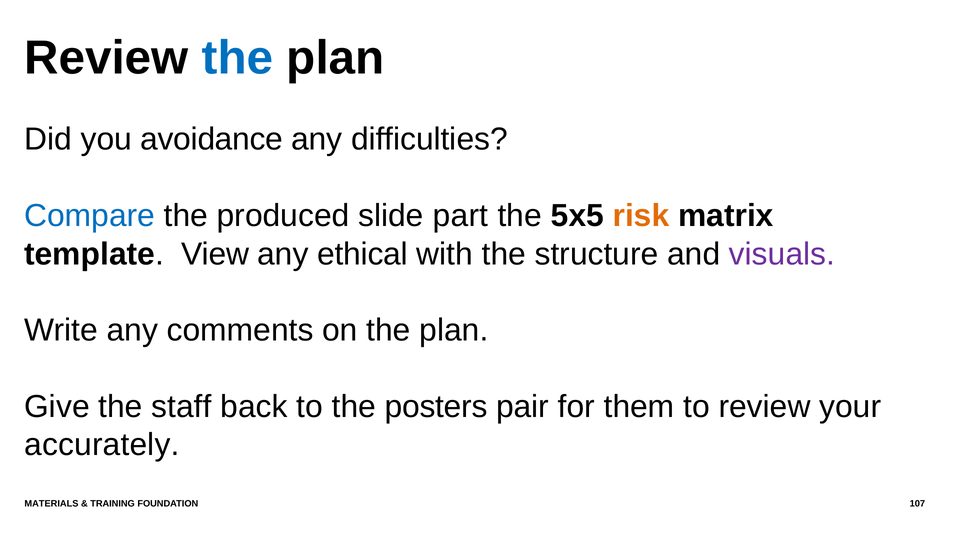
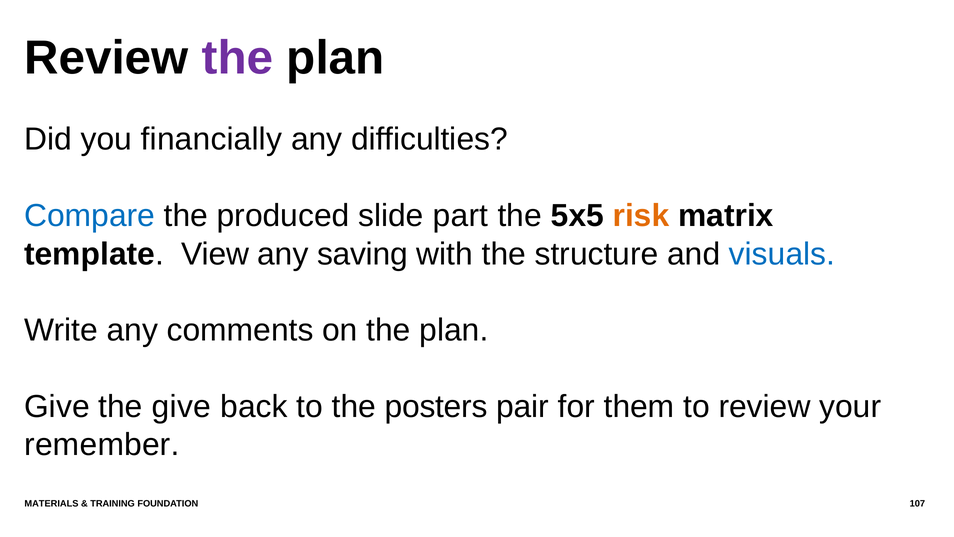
the at (237, 58) colour: blue -> purple
avoidance: avoidance -> financially
ethical: ethical -> saving
visuals colour: purple -> blue
the staff: staff -> give
accurately: accurately -> remember
